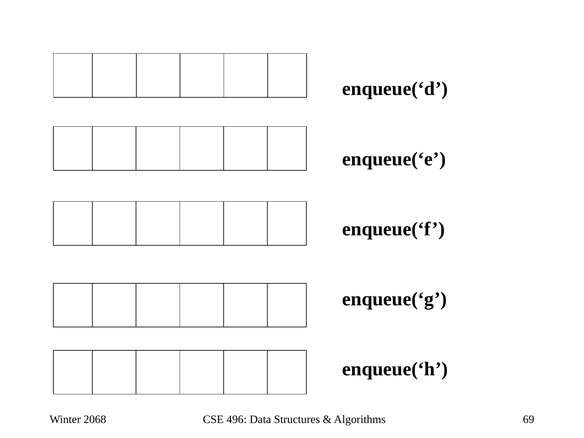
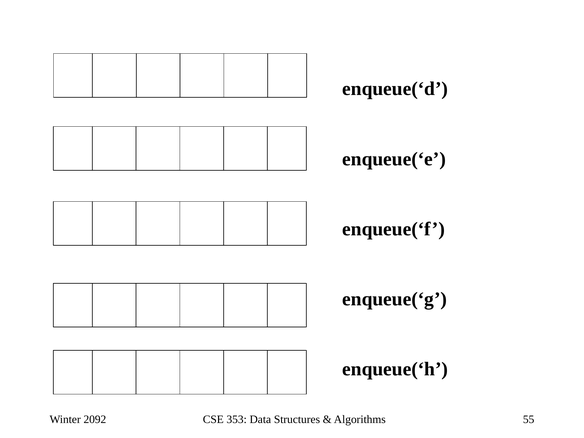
2068: 2068 -> 2092
496: 496 -> 353
69: 69 -> 55
